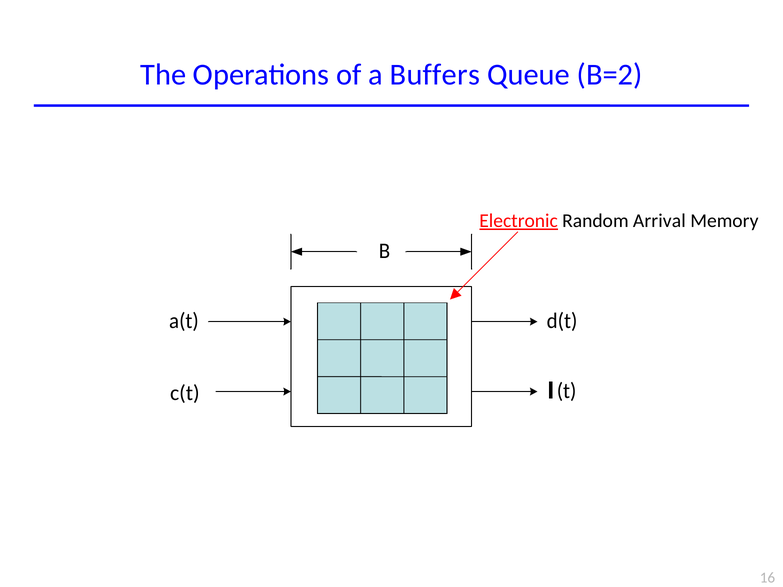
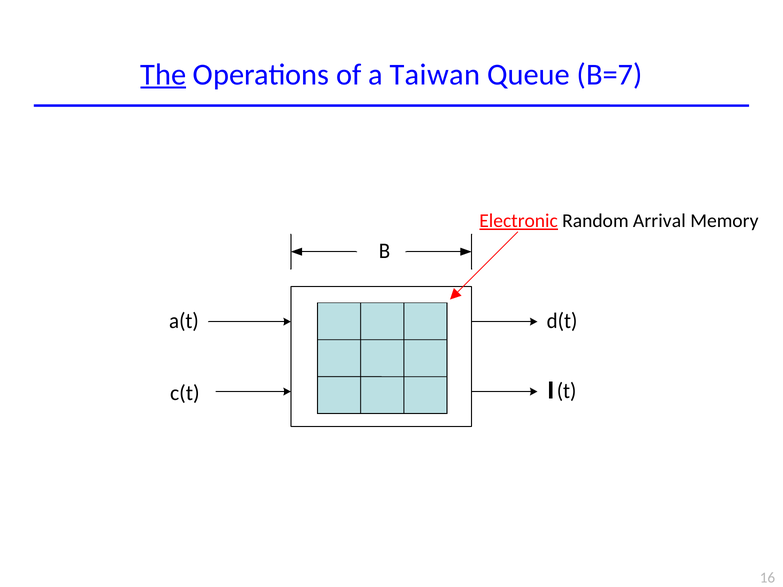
The underline: none -> present
Buffers: Buffers -> Taiwan
B=2: B=2 -> B=7
